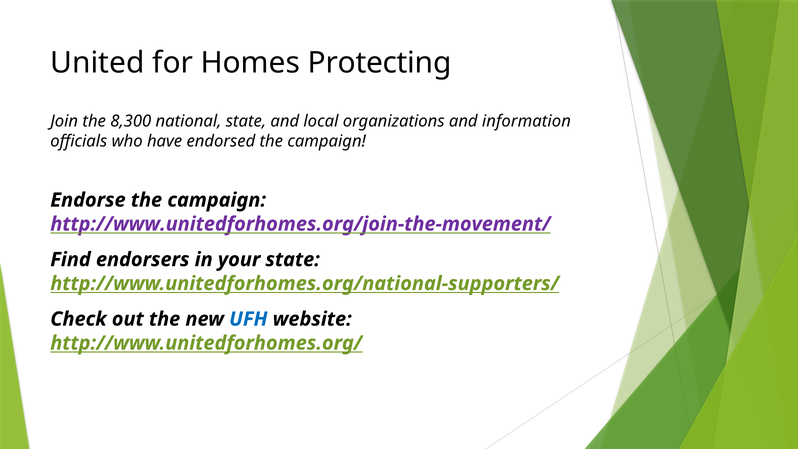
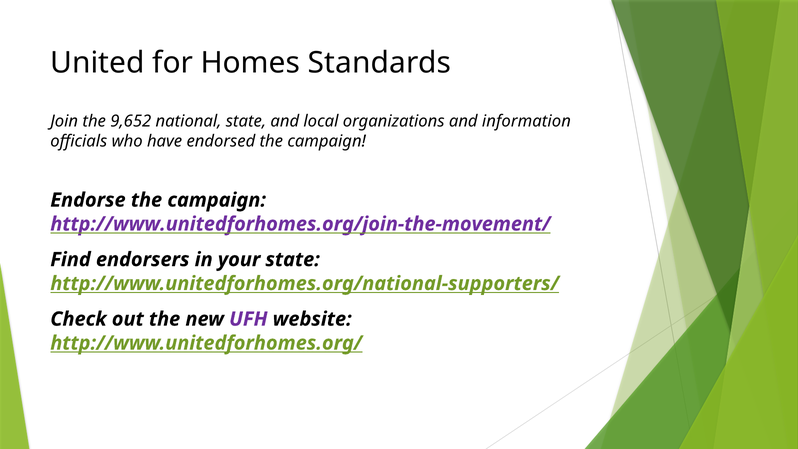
Protecting: Protecting -> Standards
8,300: 8,300 -> 9,652
UFH colour: blue -> purple
